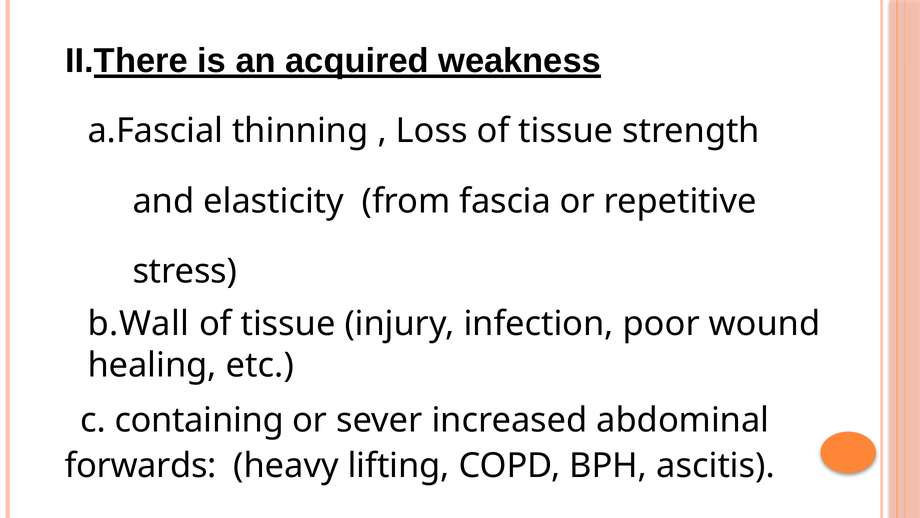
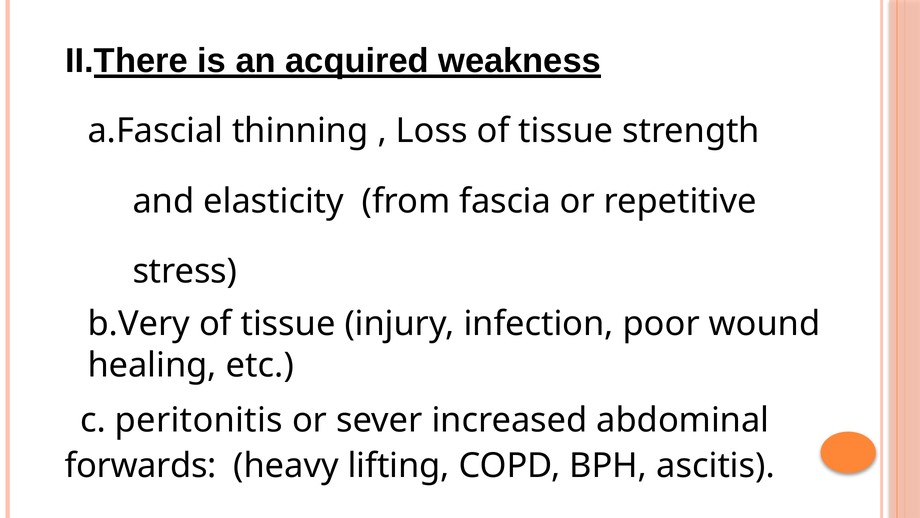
b.Wall: b.Wall -> b.Very
containing: containing -> peritonitis
